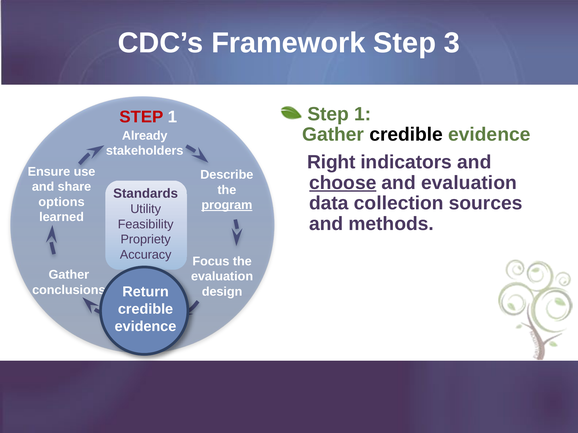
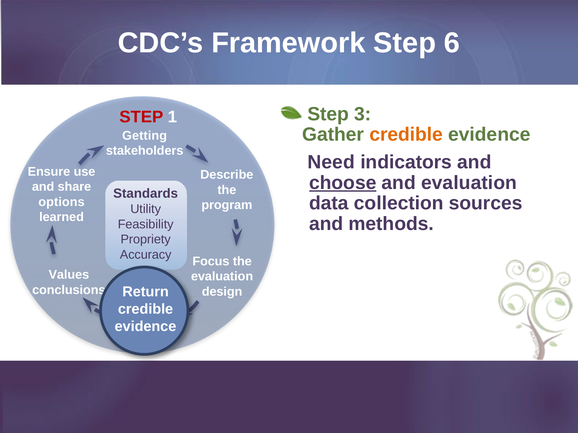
3: 3 -> 6
1 at (363, 114): 1 -> 3
credible at (406, 135) colour: black -> orange
Already: Already -> Getting
Right: Right -> Need
program underline: present -> none
Gather at (69, 275): Gather -> Values
